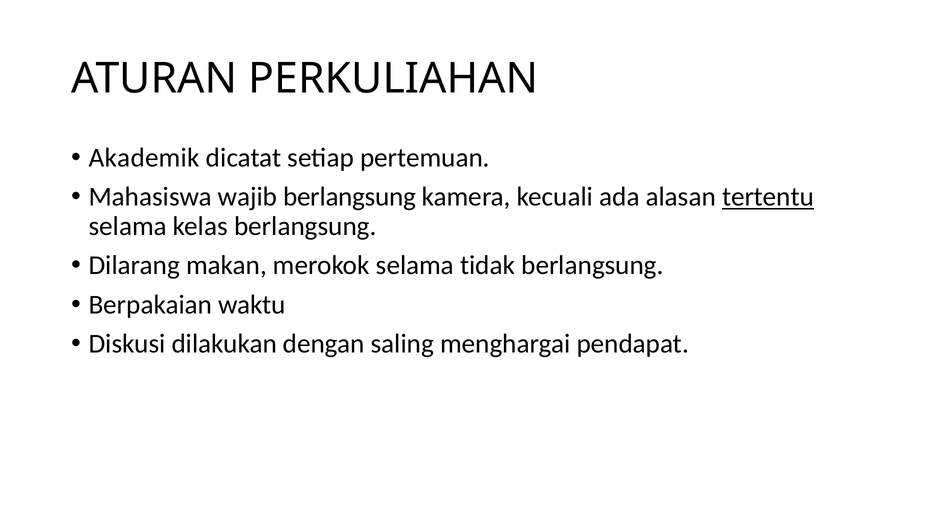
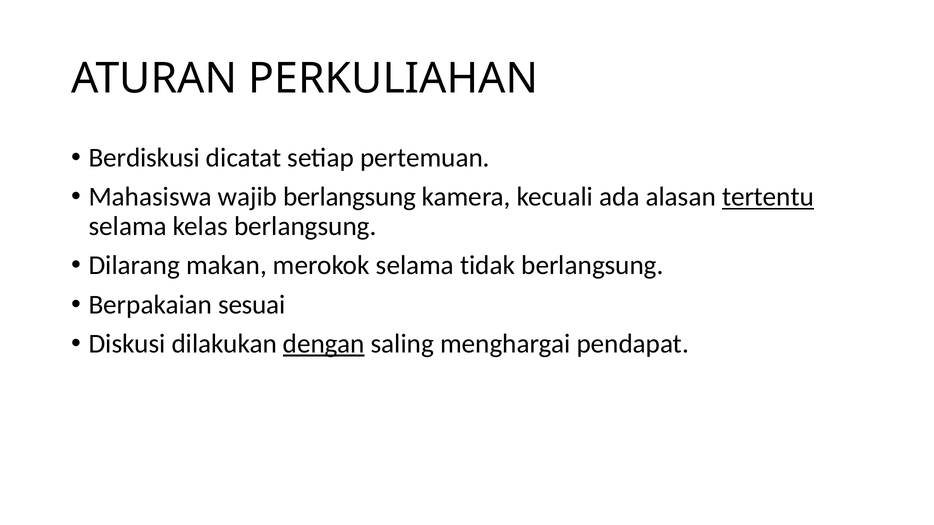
Akademik: Akademik -> Berdiskusi
waktu: waktu -> sesuai
dengan underline: none -> present
